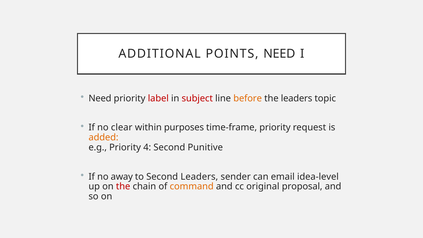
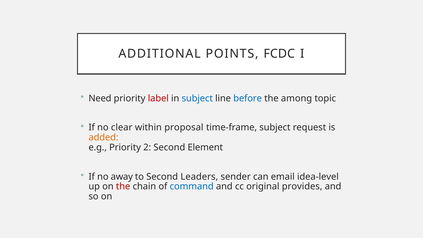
POINTS NEED: NEED -> FCDC
subject at (197, 99) colour: red -> blue
before colour: orange -> blue
the leaders: leaders -> among
purposes: purposes -> proposal
time-frame priority: priority -> subject
4: 4 -> 2
Punitive: Punitive -> Element
command colour: orange -> blue
proposal: proposal -> provides
